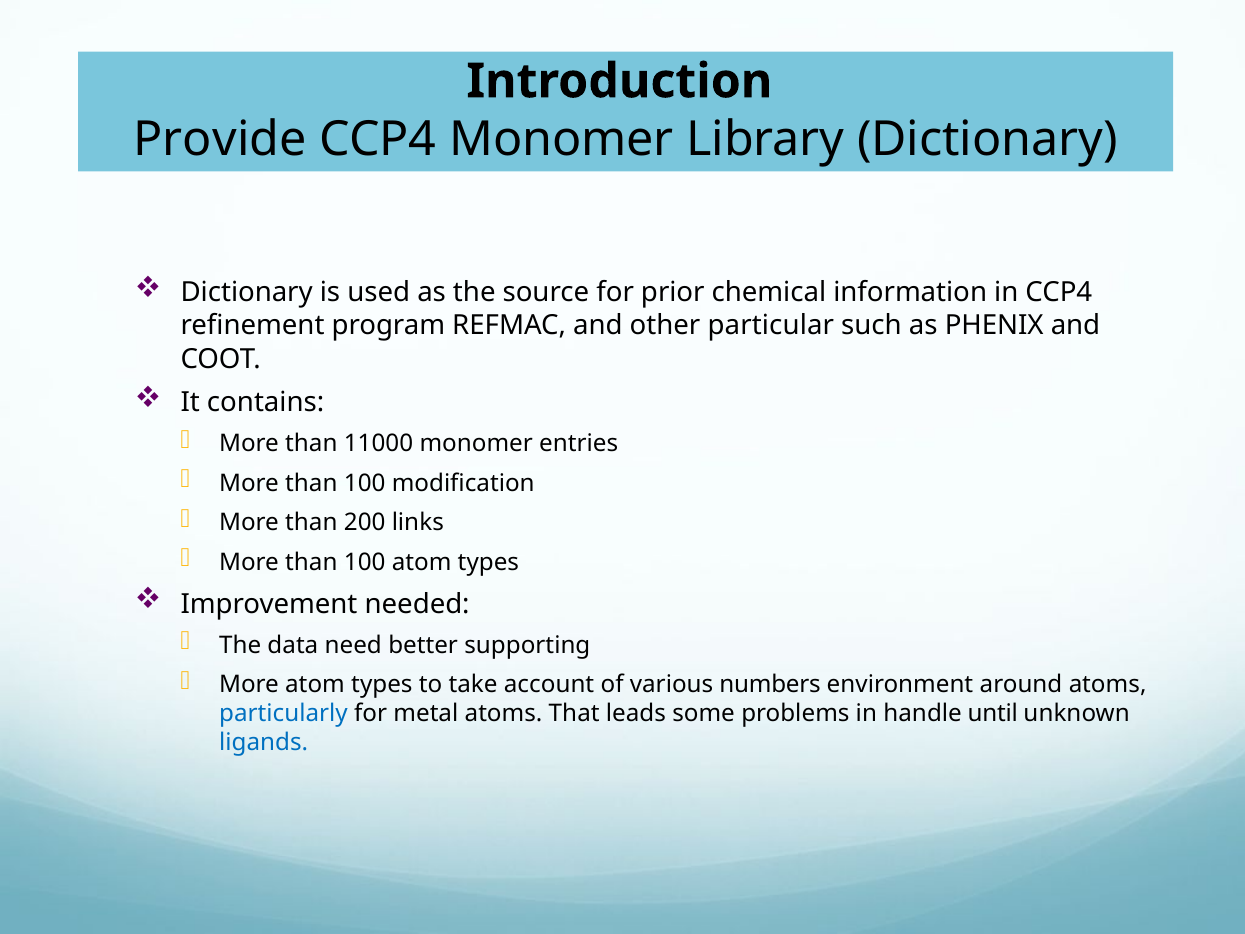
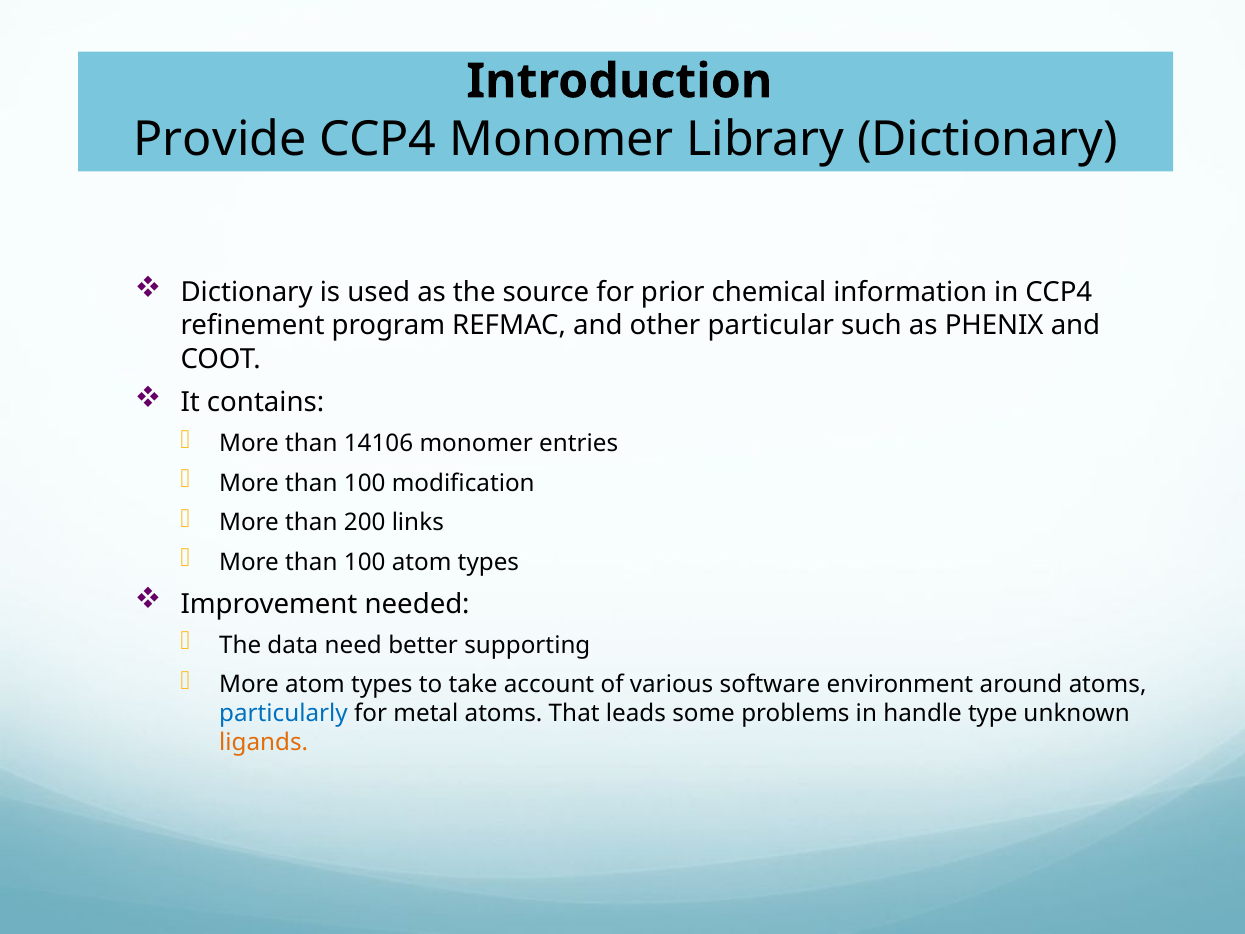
11000: 11000 -> 14106
numbers: numbers -> software
until: until -> type
ligands colour: blue -> orange
